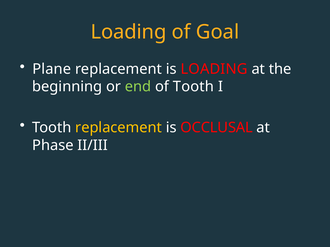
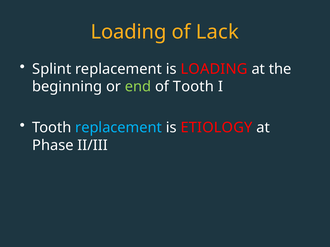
Goal: Goal -> Lack
Plane: Plane -> Splint
replacement at (119, 128) colour: yellow -> light blue
OCCLUSAL: OCCLUSAL -> ETIOLOGY
